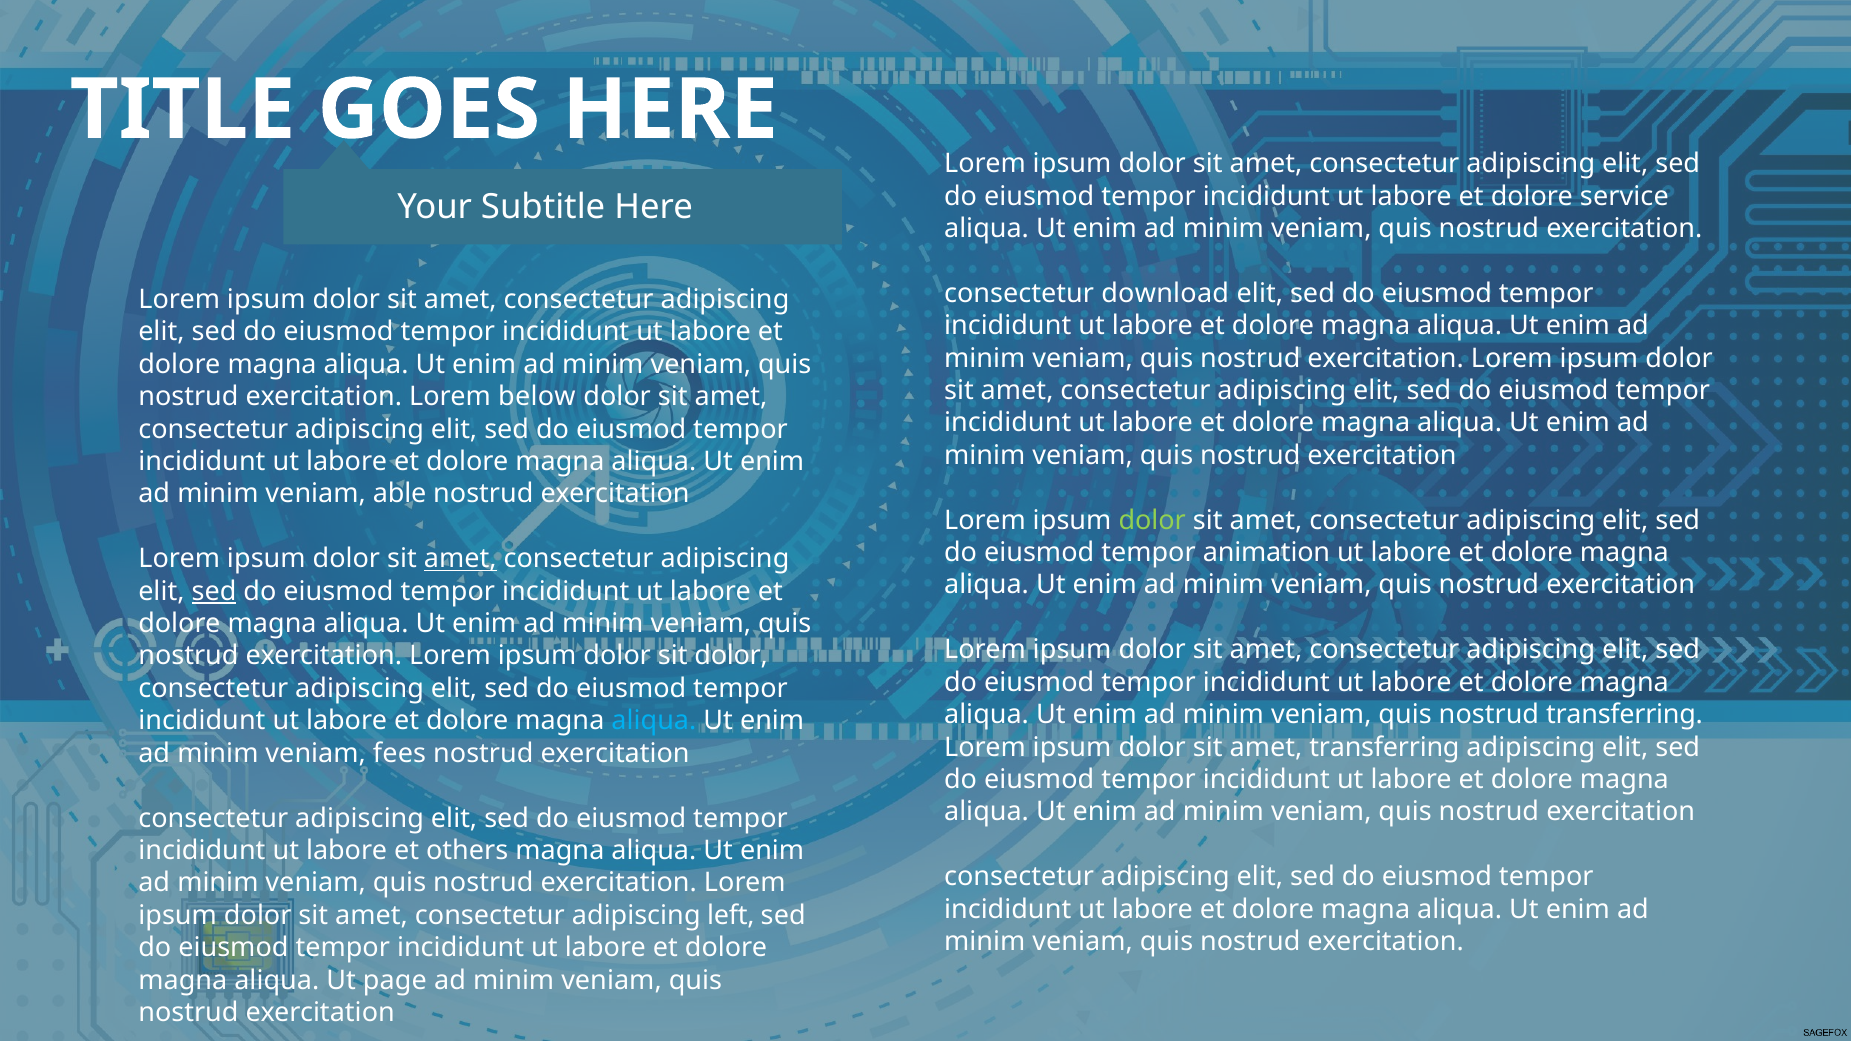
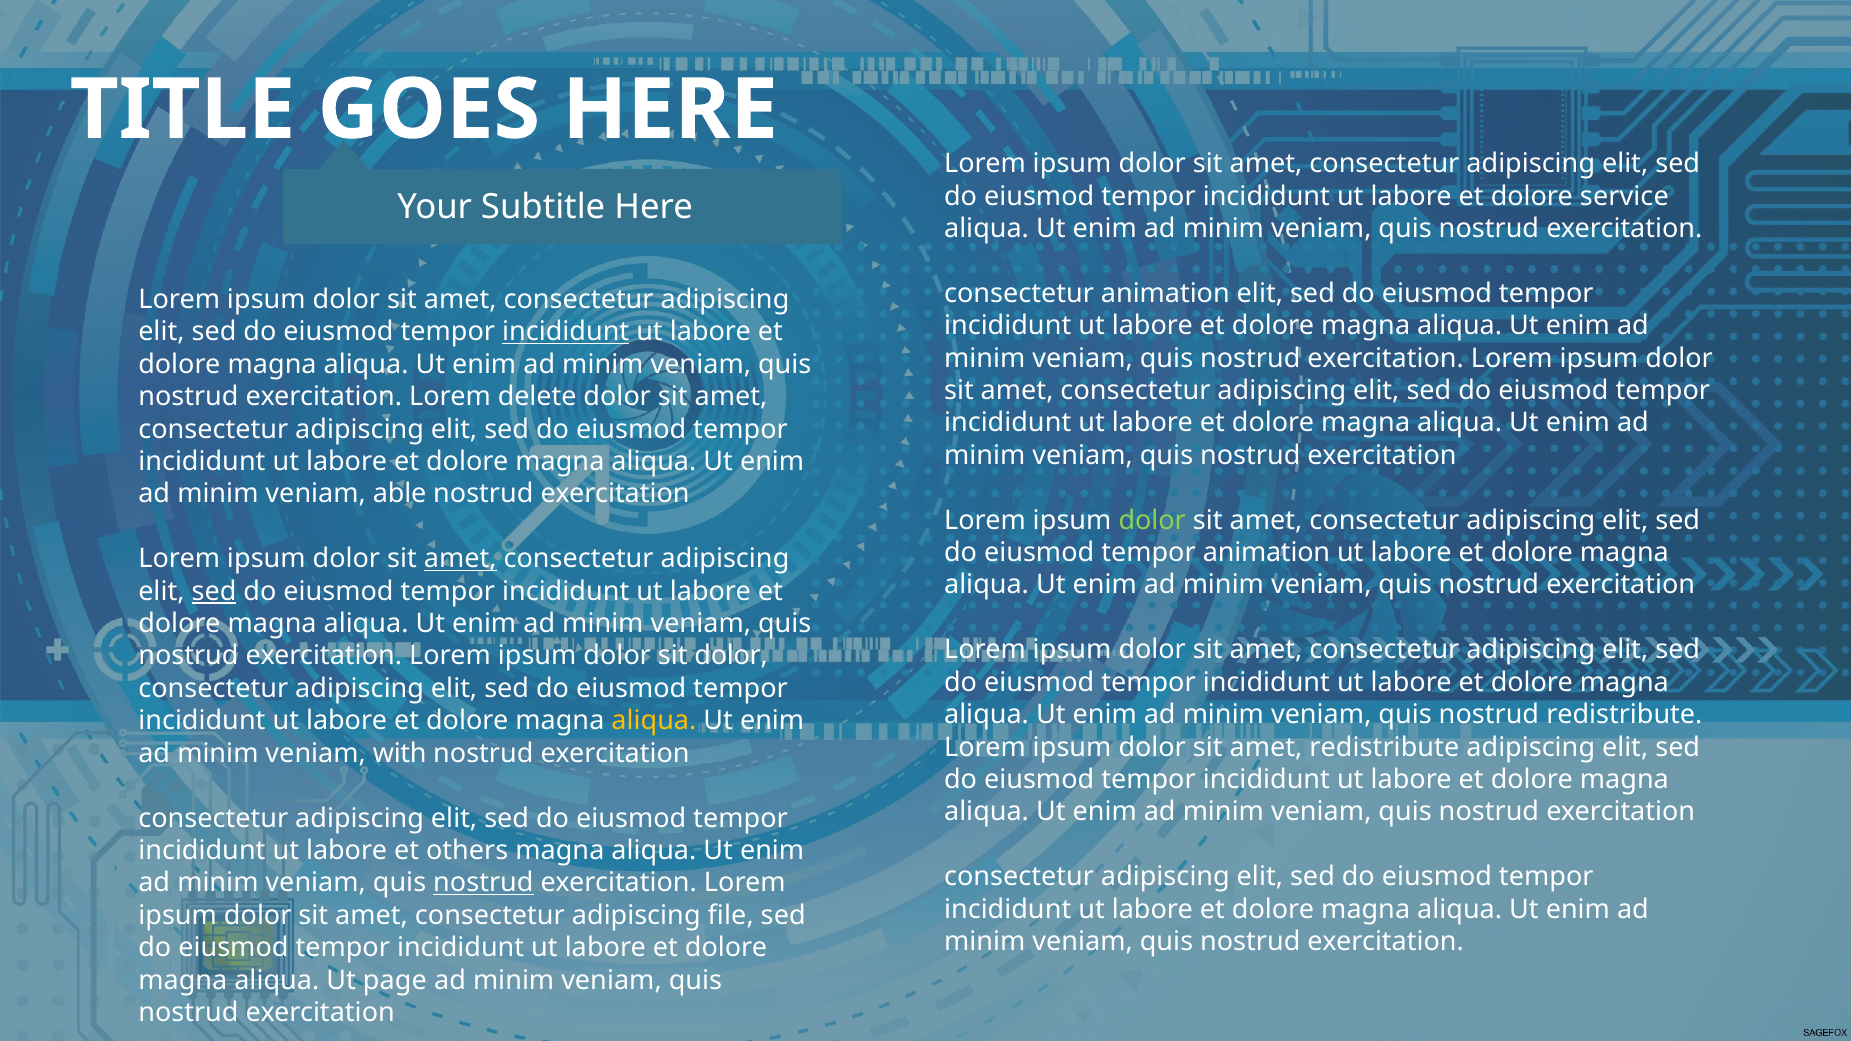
consectetur download: download -> animation
incididunt at (566, 332) underline: none -> present
below: below -> delete
nostrud transferring: transferring -> redistribute
aliqua at (654, 721) colour: light blue -> yellow
amet transferring: transferring -> redistribute
fees: fees -> with
nostrud at (483, 883) underline: none -> present
left: left -> file
